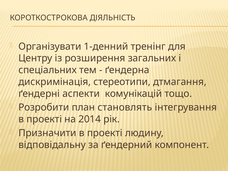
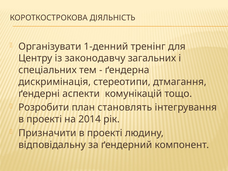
розширення: розширення -> законодавчу
